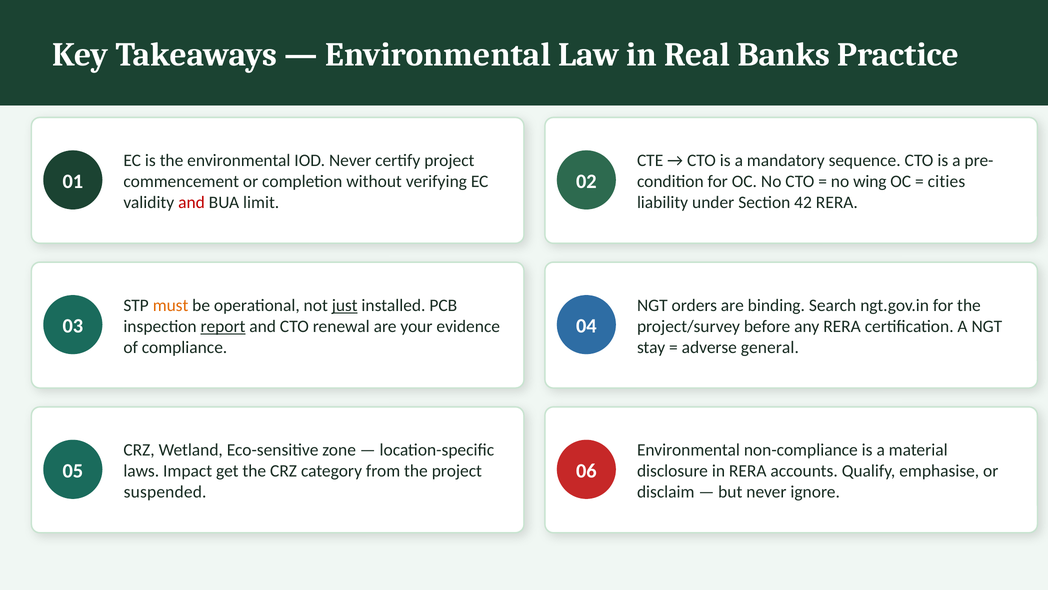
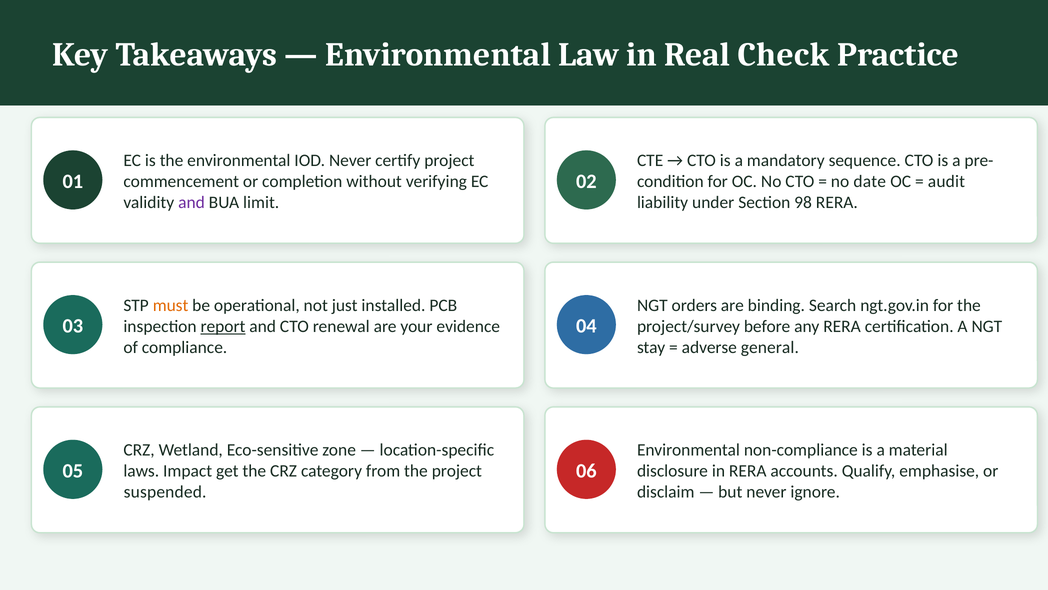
Banks: Banks -> Check
wing: wing -> date
cities: cities -> audit
and at (192, 202) colour: red -> purple
42: 42 -> 98
just underline: present -> none
